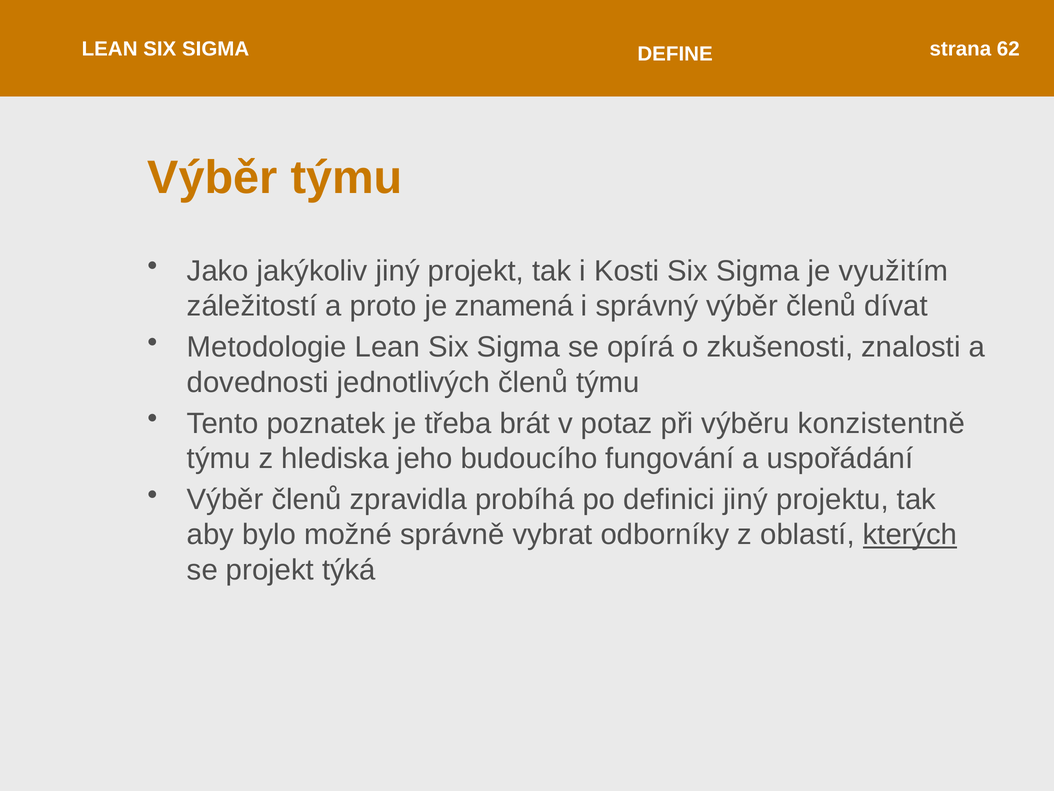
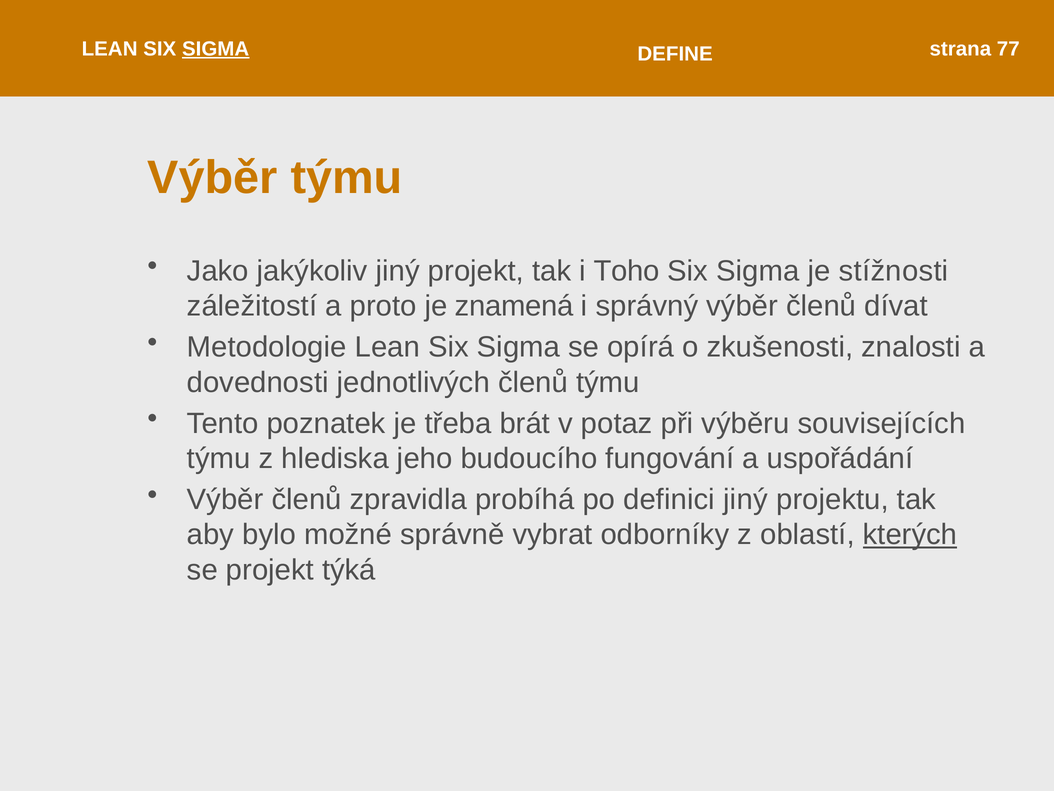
SIGMA at (216, 49) underline: none -> present
62: 62 -> 77
Kosti: Kosti -> Toho
využitím: využitím -> stížnosti
konzistentně: konzistentně -> souvisejících
